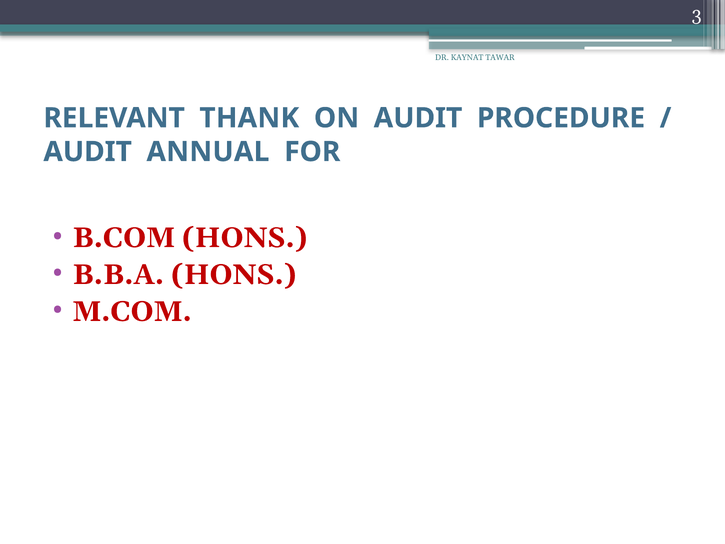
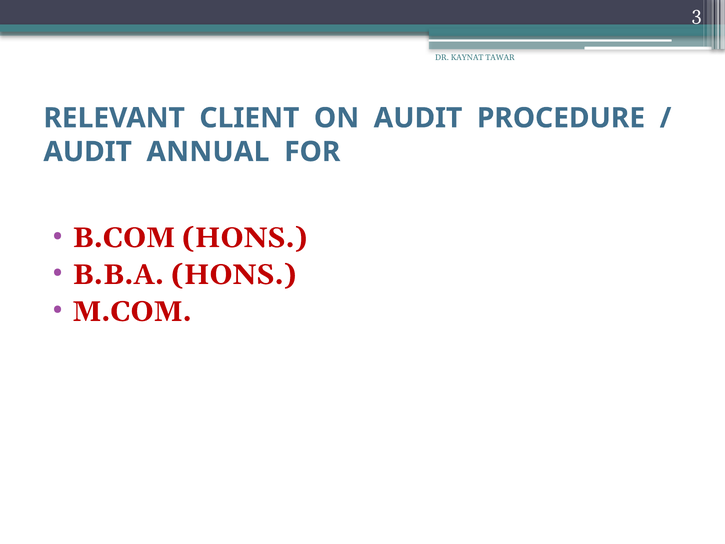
THANK: THANK -> CLIENT
